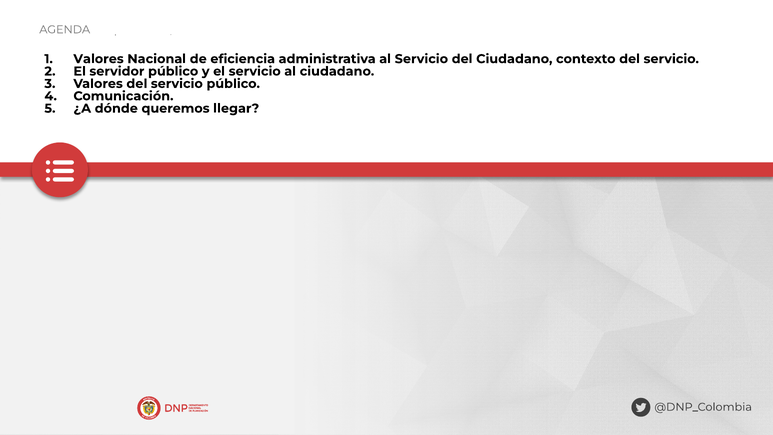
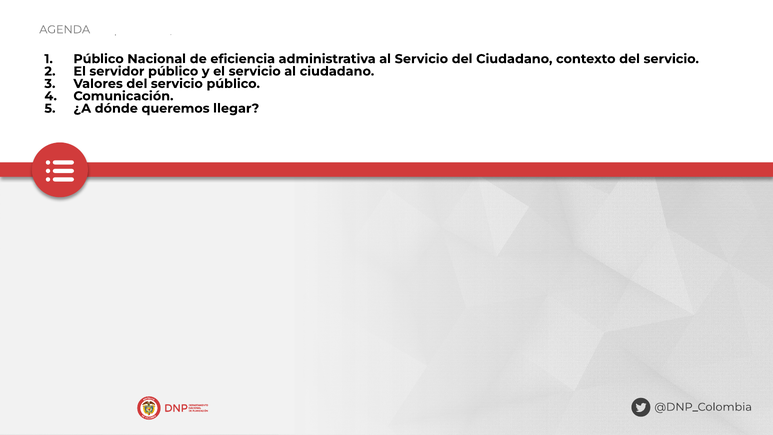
Valores at (99, 59): Valores -> Público
